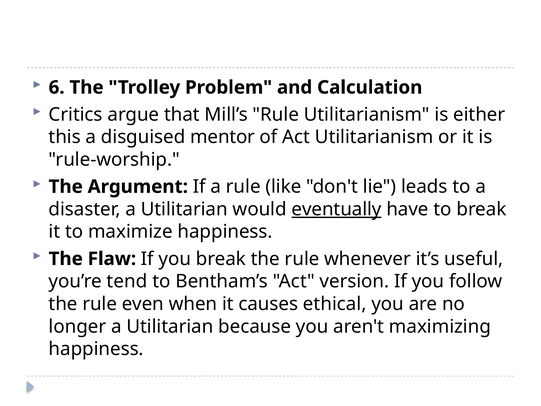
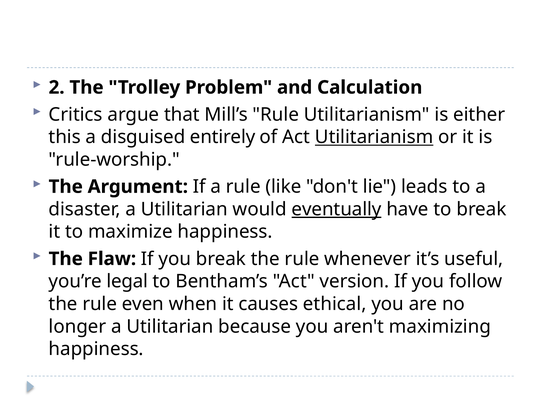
6: 6 -> 2
mentor: mentor -> entirely
Utilitarianism at (374, 137) underline: none -> present
tend: tend -> legal
